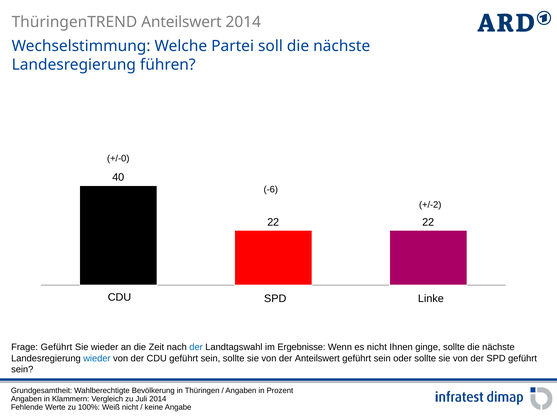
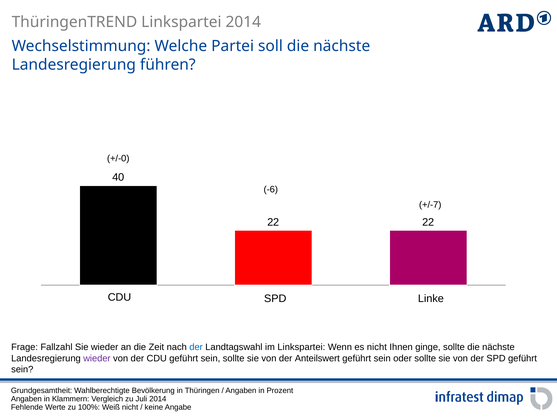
Anteilswert at (181, 22): Anteilswert -> Linkspartei
+/-2: +/-2 -> +/-7
Frage Geführt: Geführt -> Fallzahl
im Ergebnisse: Ergebnisse -> Linkspartei
wieder at (97, 358) colour: blue -> purple
